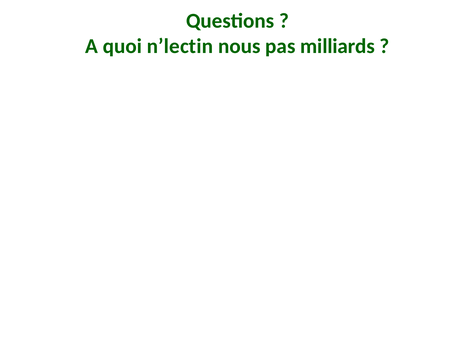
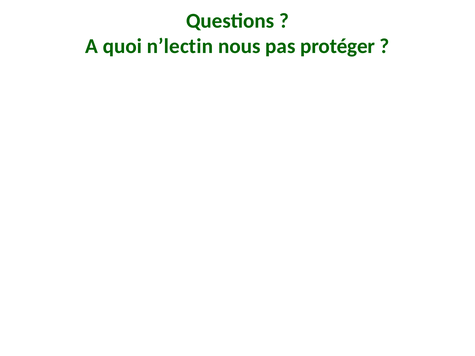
milliards: milliards -> protéger
